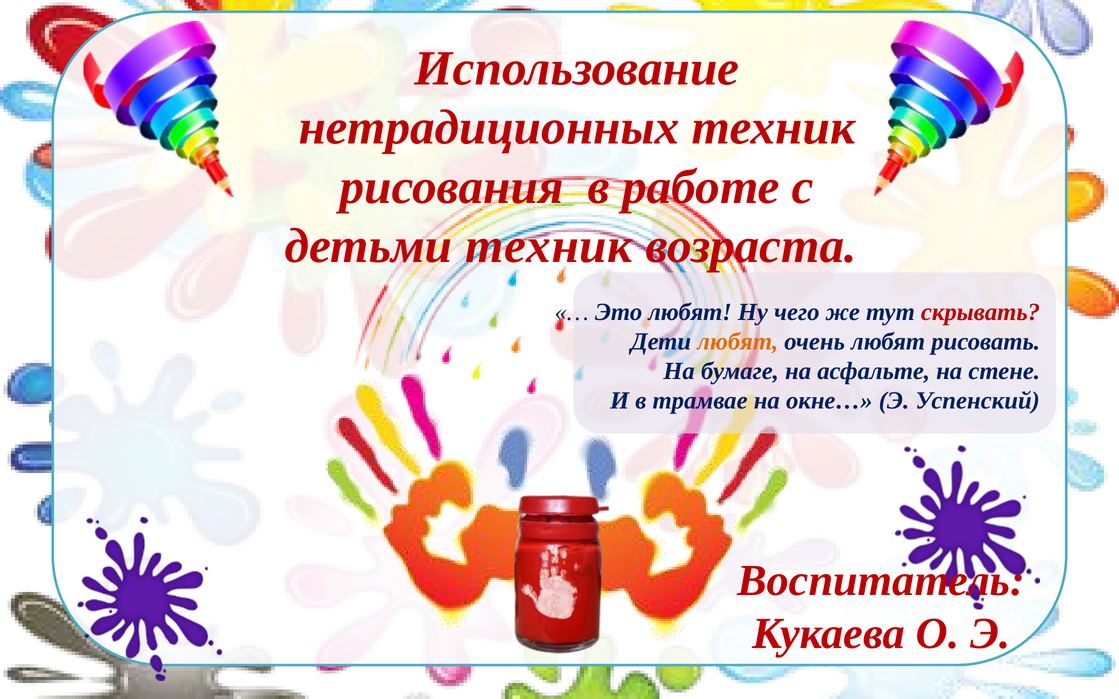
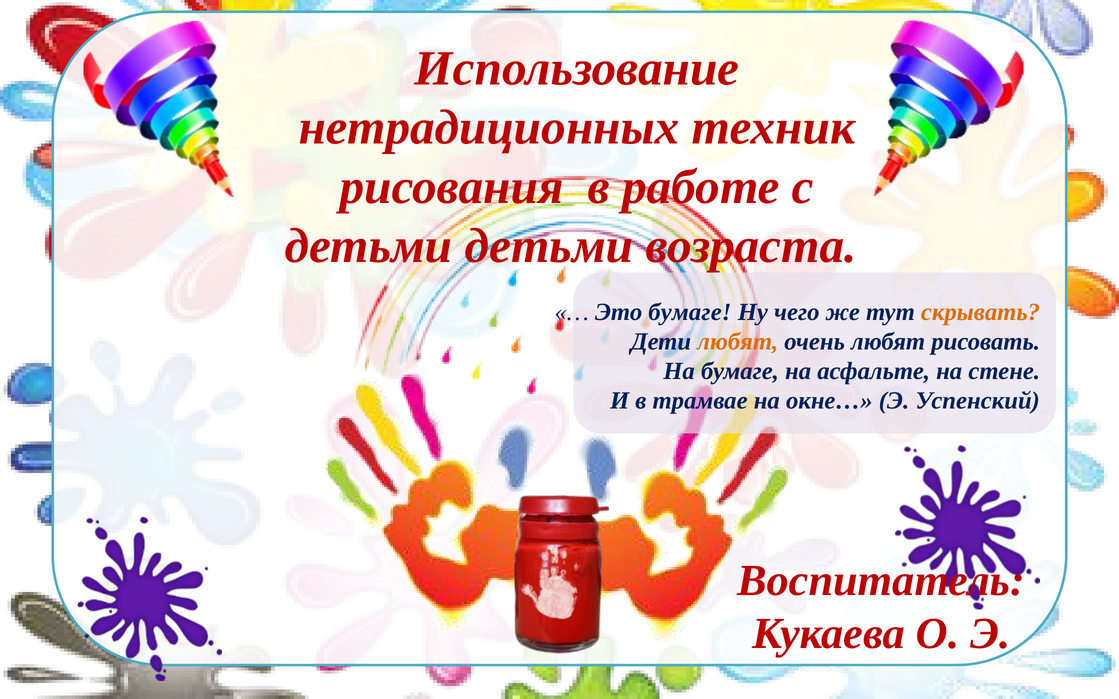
детьми техник: техник -> детьми
Это любят: любят -> бумаге
скрывать colour: red -> orange
